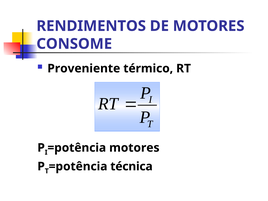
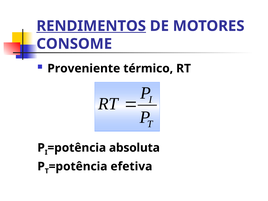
RENDIMENTOS underline: none -> present
motores at (134, 148): motores -> absoluta
técnica: técnica -> efetiva
